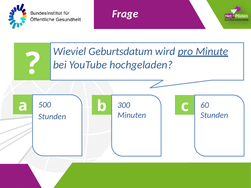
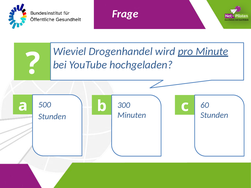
Geburtsdatum: Geburtsdatum -> Drogenhandel
